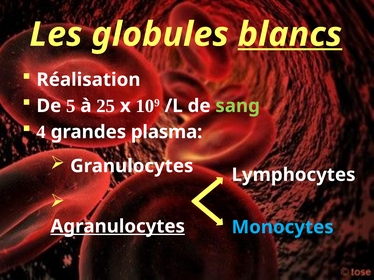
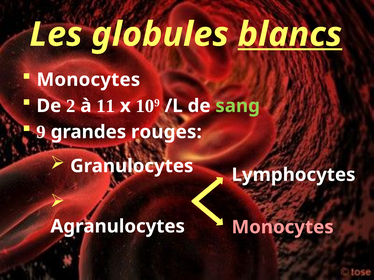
Réalisation at (88, 80): Réalisation -> Monocytes
5: 5 -> 2
25: 25 -> 11
4: 4 -> 9
plasma: plasma -> rouges
Agranulocytes underline: present -> none
Monocytes at (283, 228) colour: light blue -> pink
